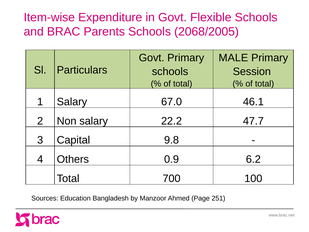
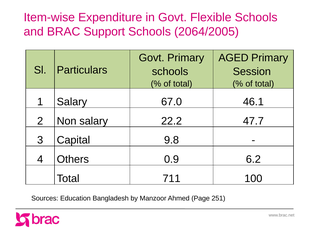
Parents: Parents -> Support
2068/2005: 2068/2005 -> 2064/2005
MALE: MALE -> AGED
700: 700 -> 711
